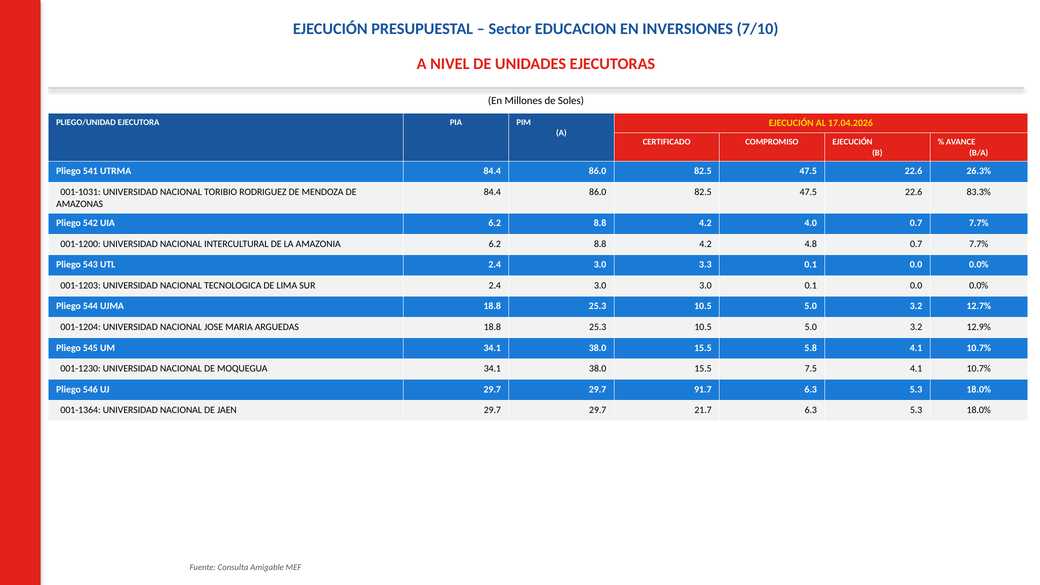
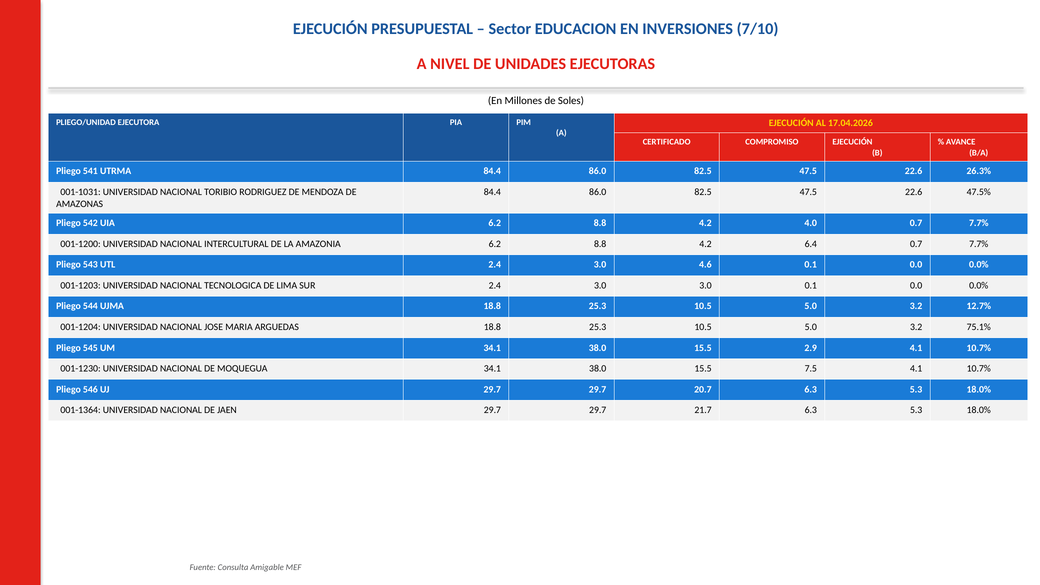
83.3%: 83.3% -> 47.5%
4.8: 4.8 -> 6.4
3.3: 3.3 -> 4.6
12.9%: 12.9% -> 75.1%
5.8: 5.8 -> 2.9
91.7: 91.7 -> 20.7
